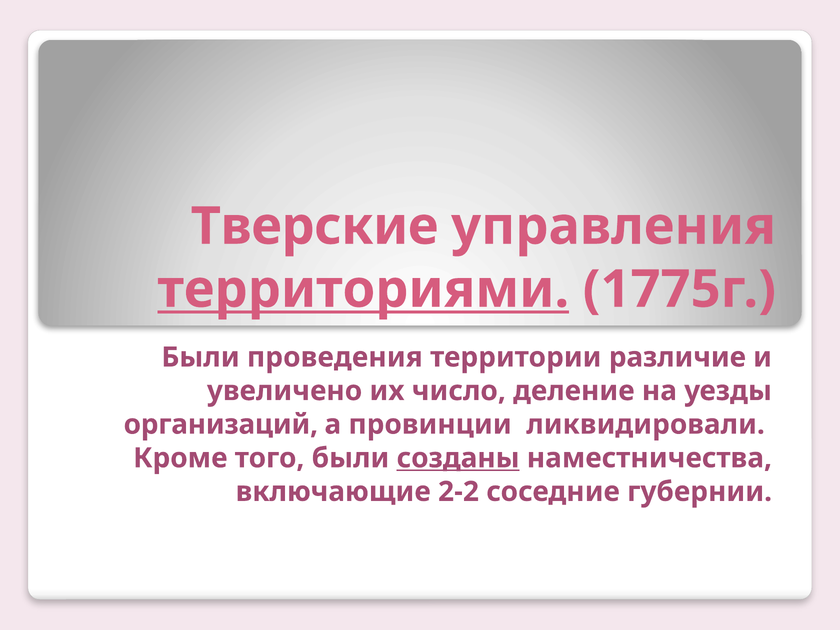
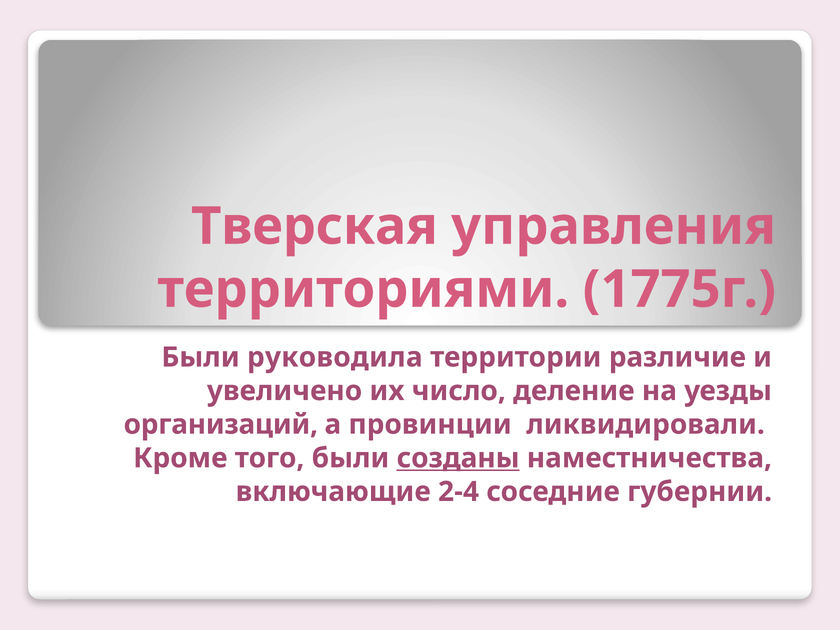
Тверские: Тверские -> Тверская
территориями underline: present -> none
проведения: проведения -> руководила
2-2: 2-2 -> 2-4
